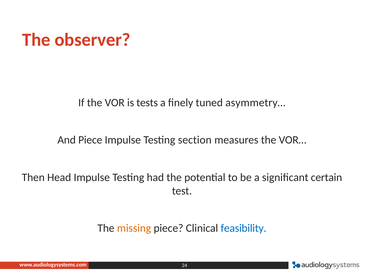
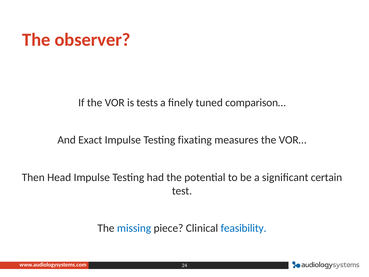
asymmetry…: asymmetry… -> comparison…
And Piece: Piece -> Exact
section: section -> fixating
missing colour: orange -> blue
